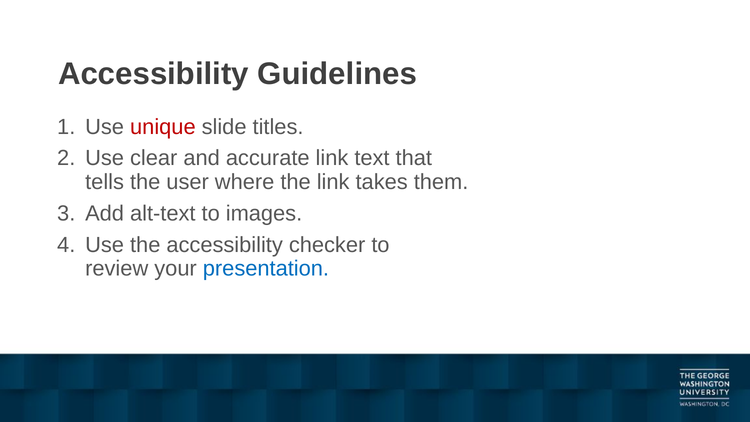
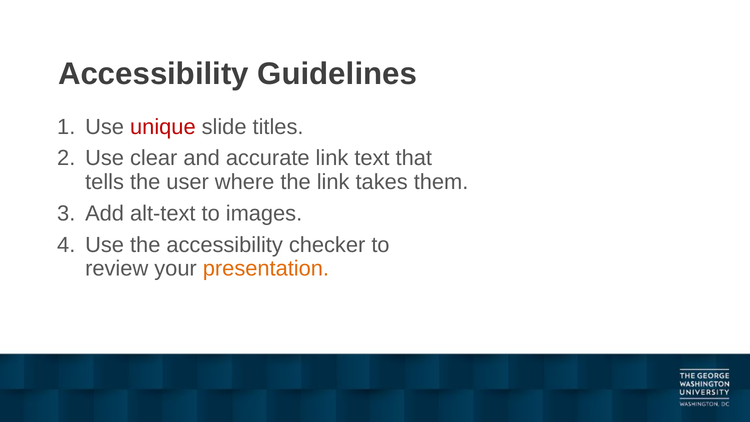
presentation colour: blue -> orange
